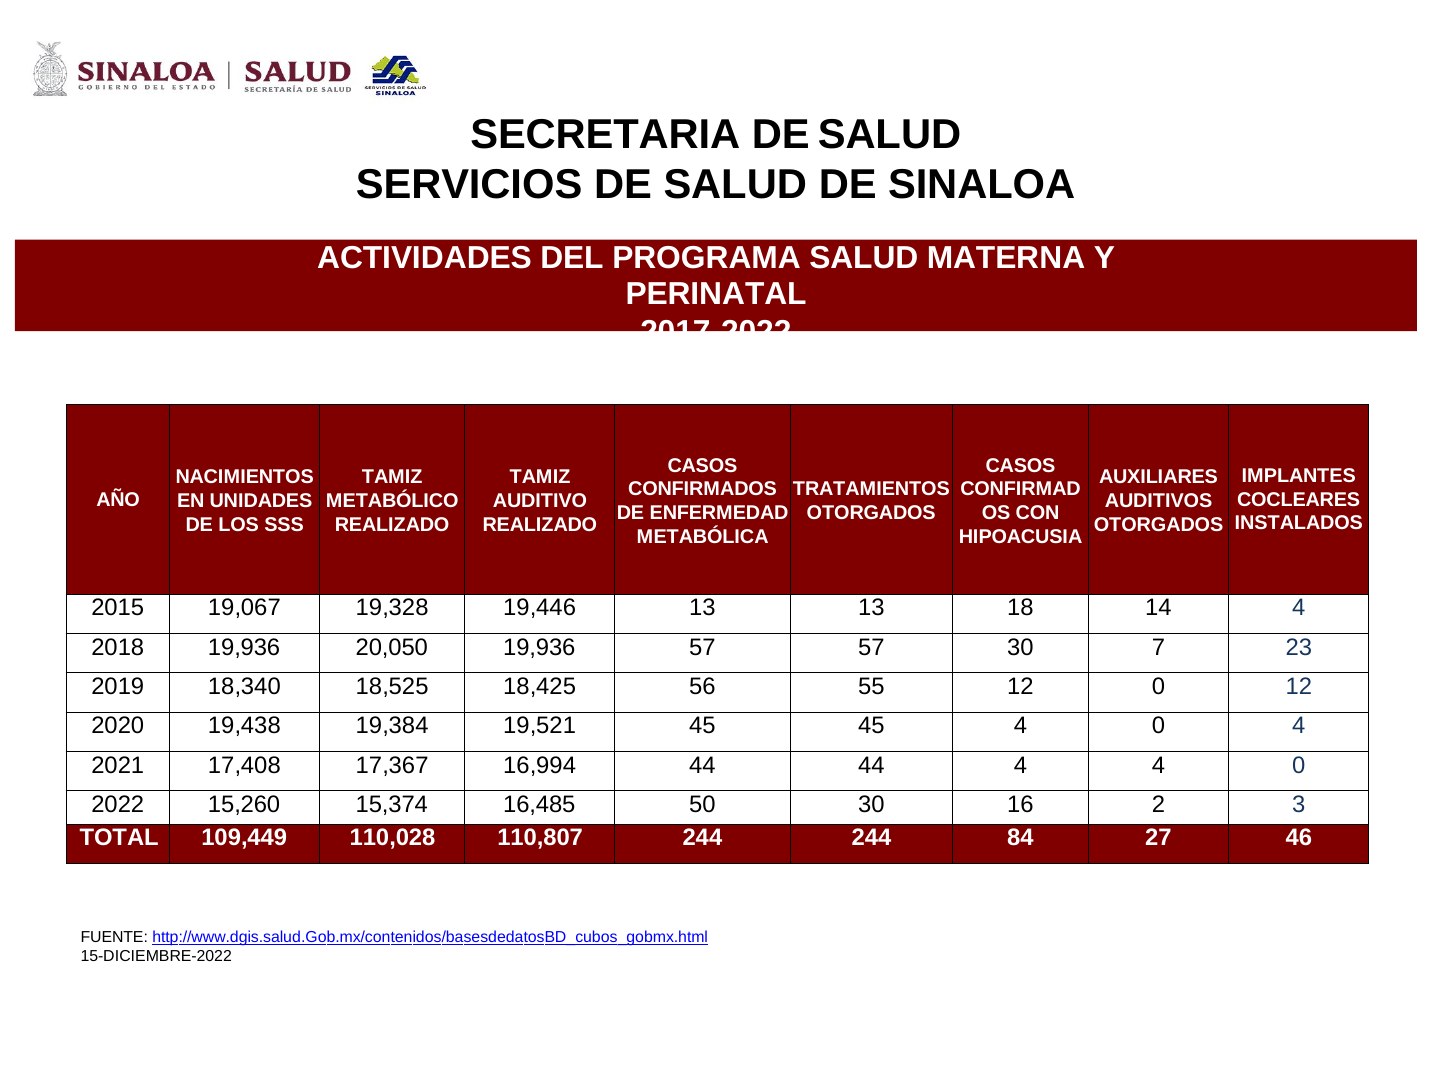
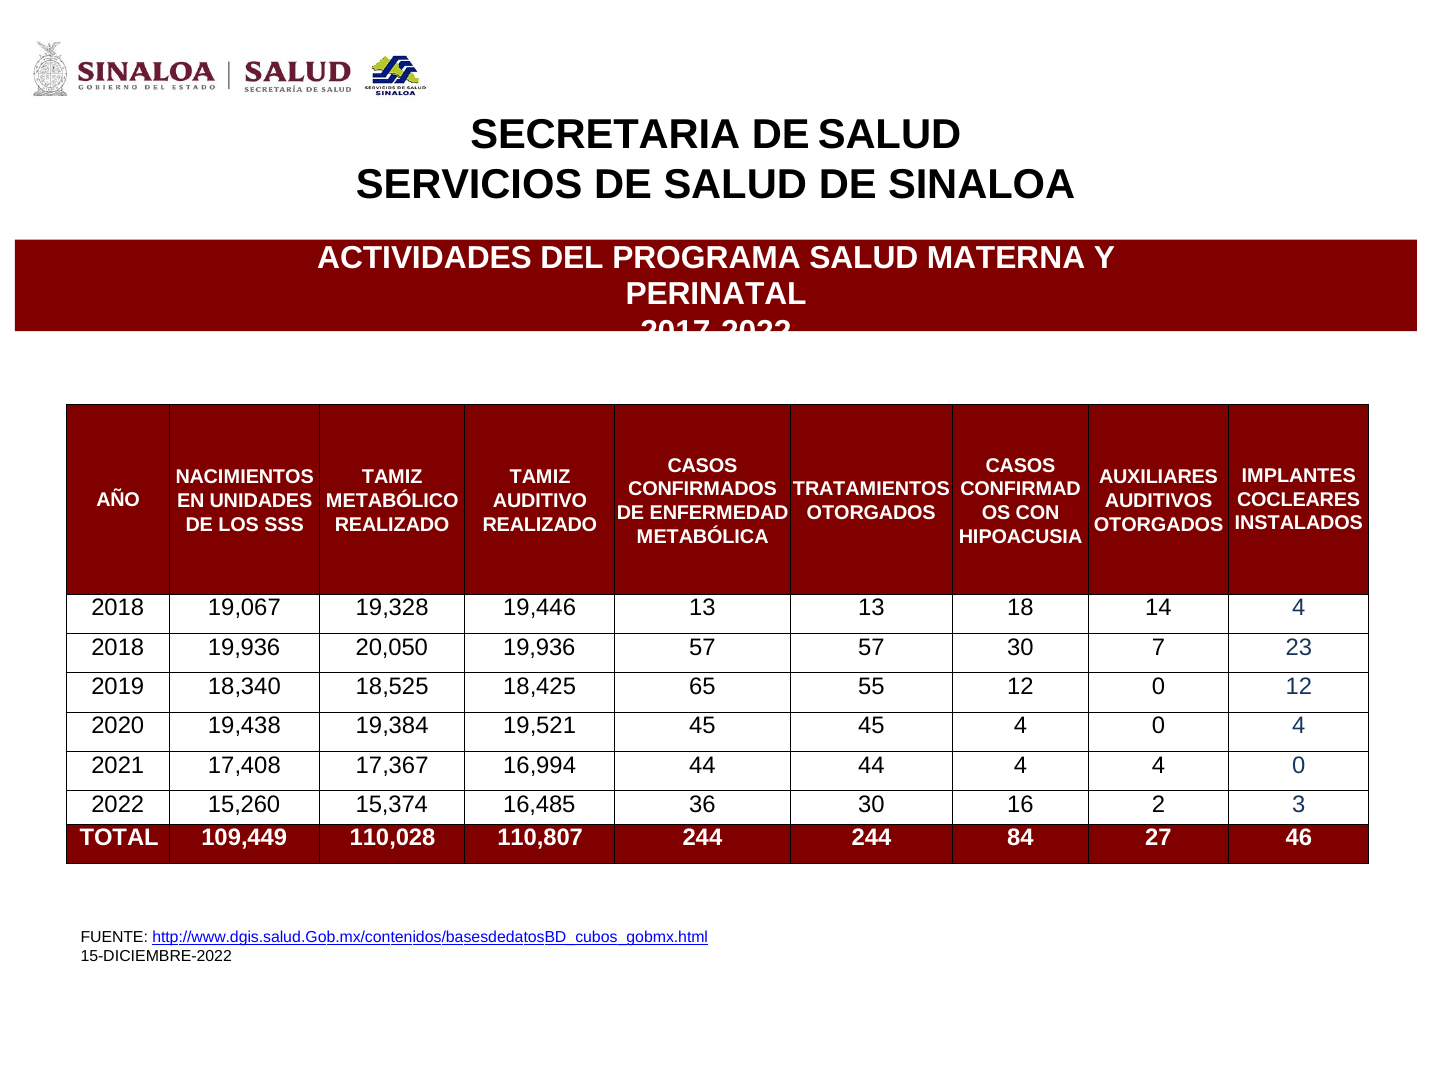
2015 at (118, 608): 2015 -> 2018
56: 56 -> 65
50: 50 -> 36
